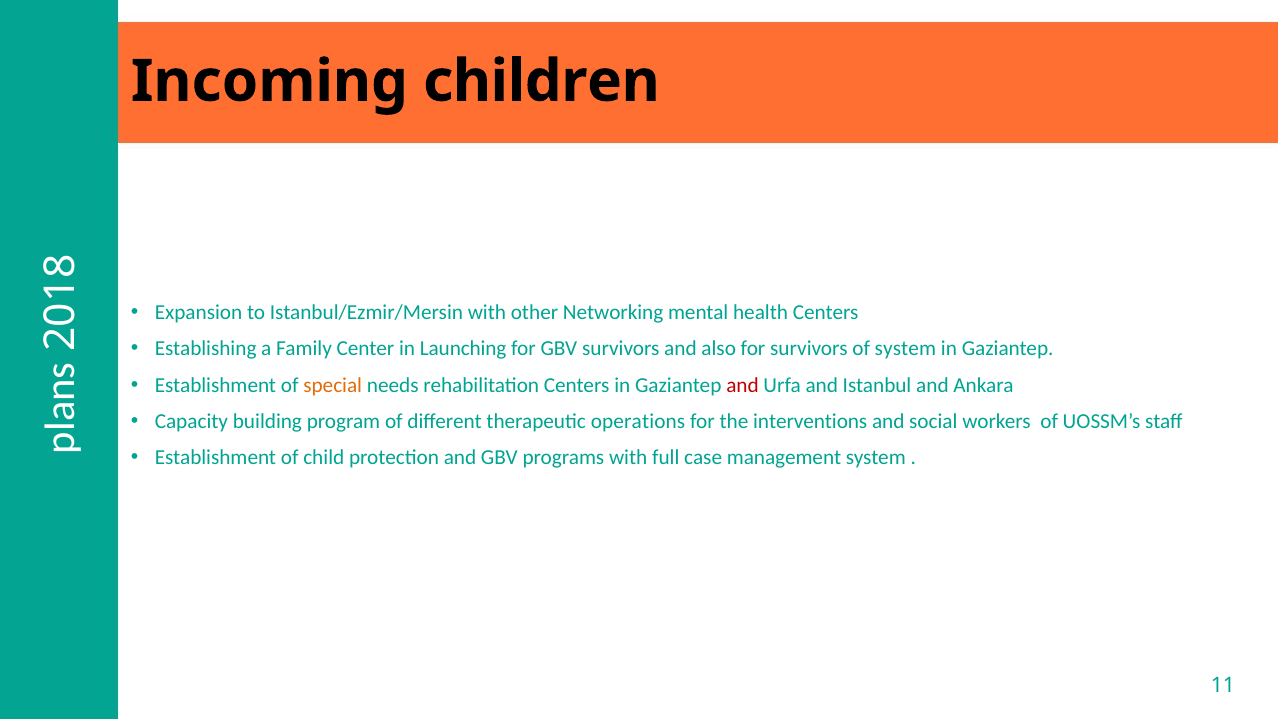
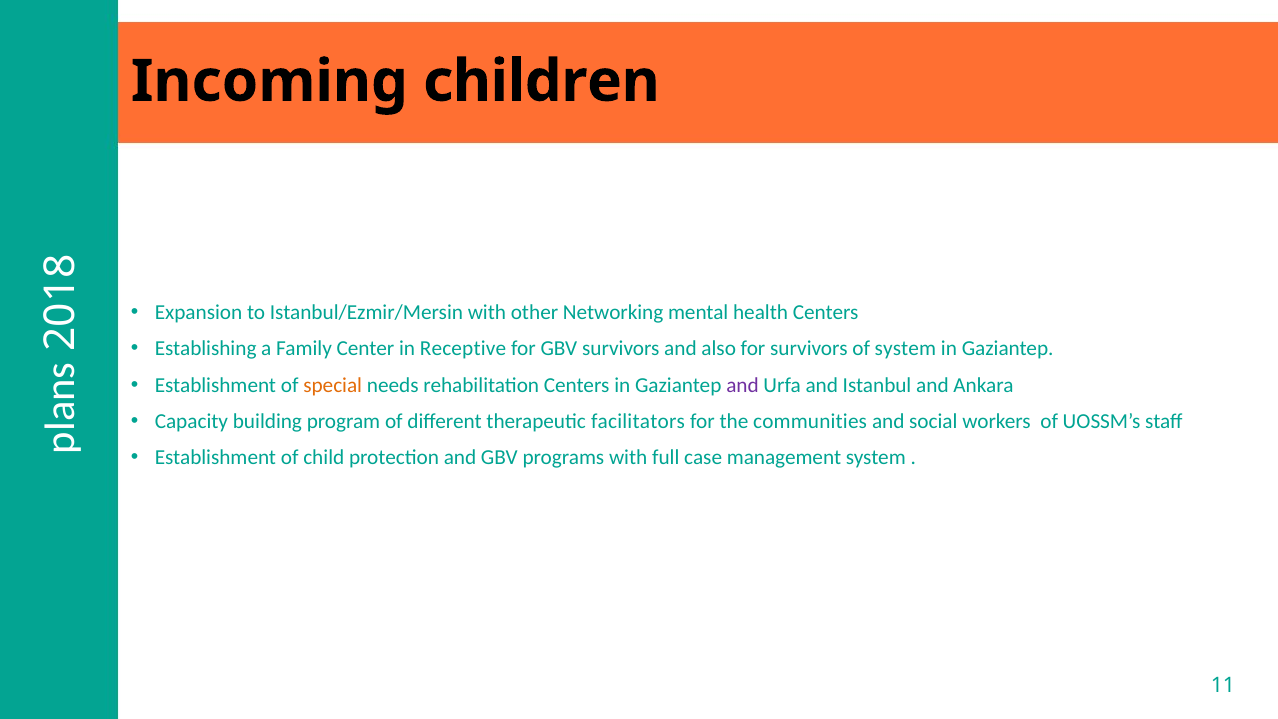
Launching: Launching -> Receptive
and at (743, 385) colour: red -> purple
operations: operations -> facilitators
interventions: interventions -> communities
